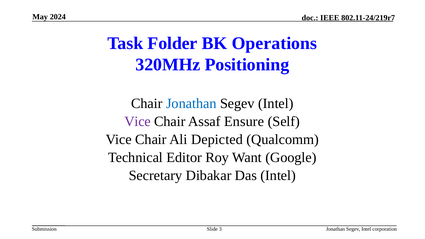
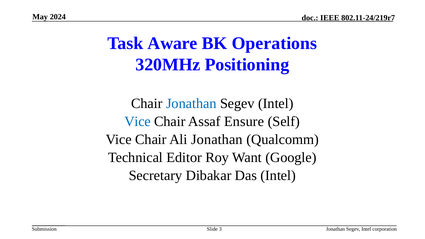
Folder: Folder -> Aware
Vice at (138, 122) colour: purple -> blue
Ali Depicted: Depicted -> Jonathan
